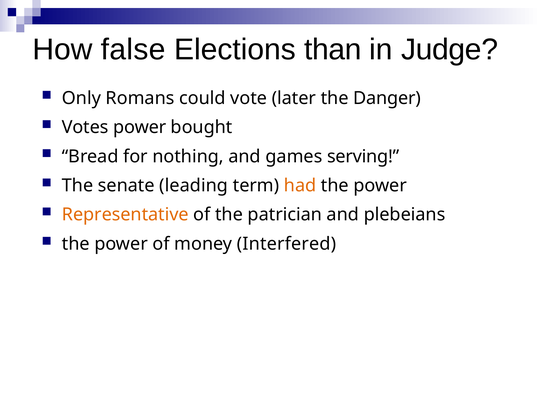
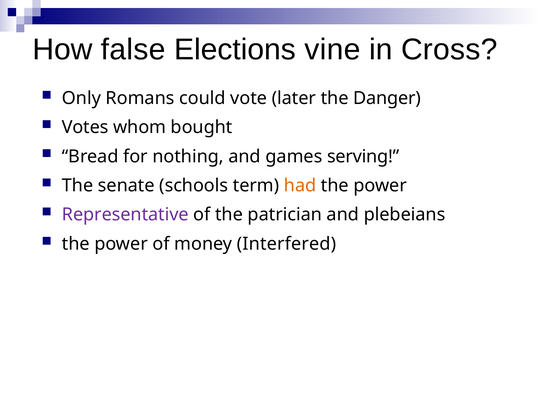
than: than -> vine
Judge: Judge -> Cross
Votes power: power -> whom
leading: leading -> schools
Representative colour: orange -> purple
